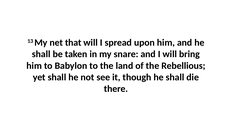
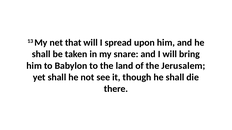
Rebellious: Rebellious -> Jerusalem
